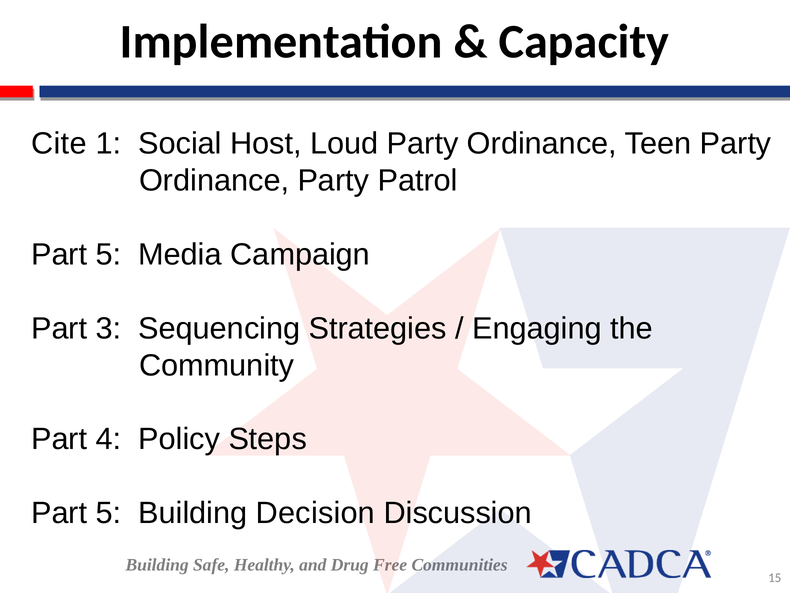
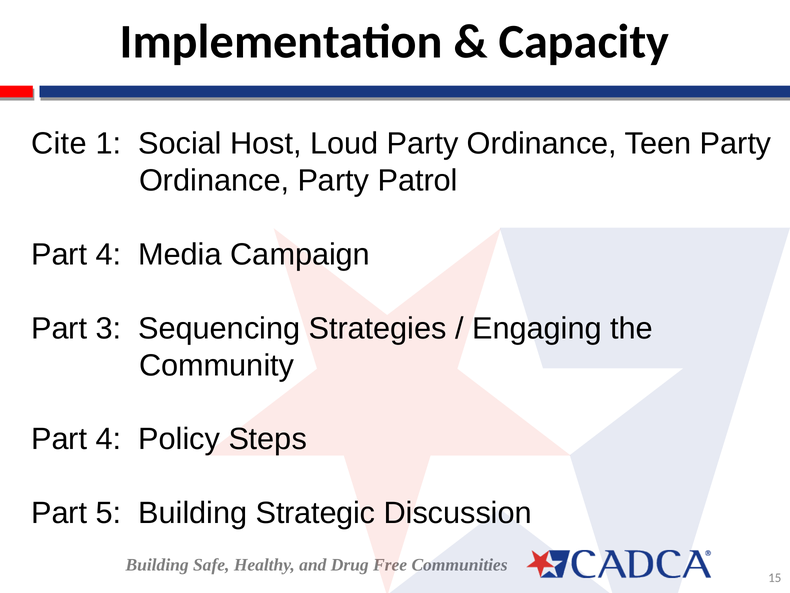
5 at (109, 254): 5 -> 4
Decision: Decision -> Strategic
